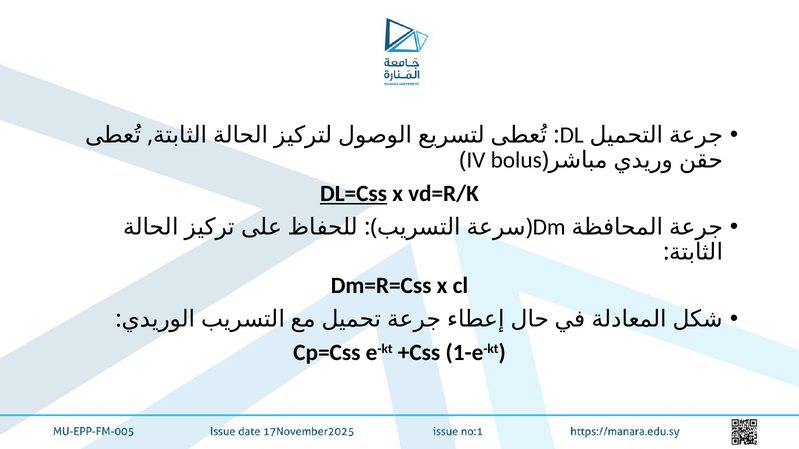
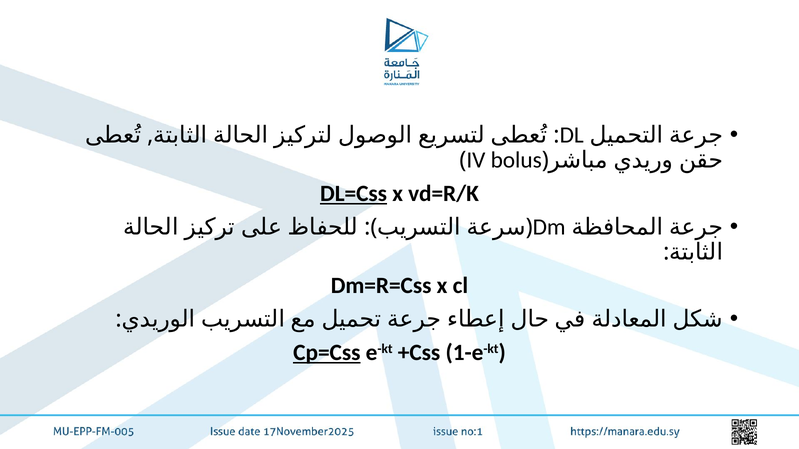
Cp=Css underline: none -> present
